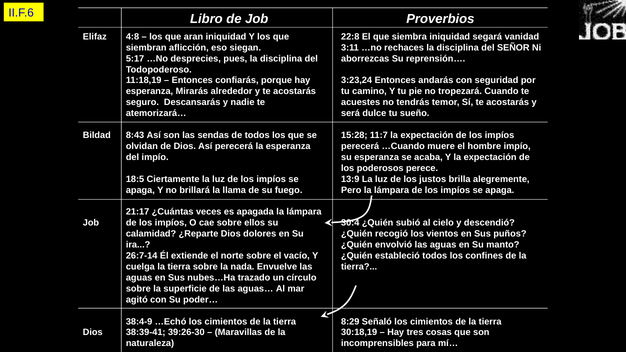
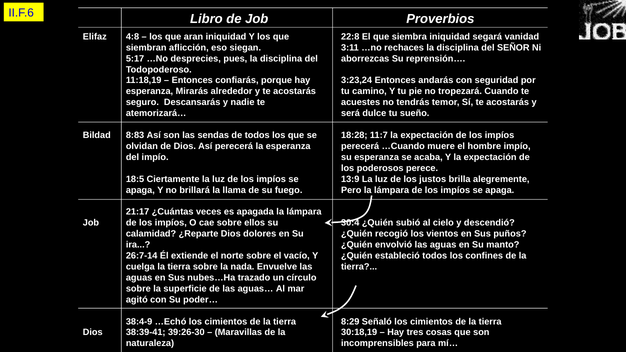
8:43: 8:43 -> 8:83
15:28: 15:28 -> 18:28
